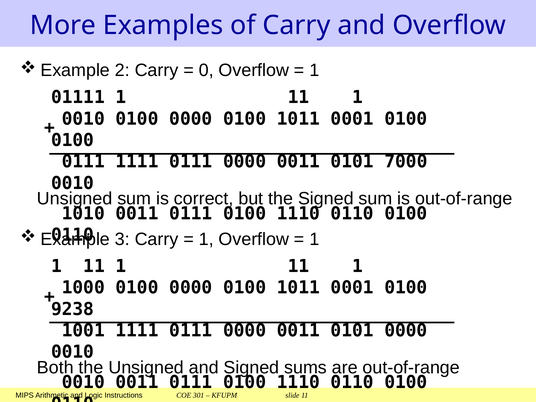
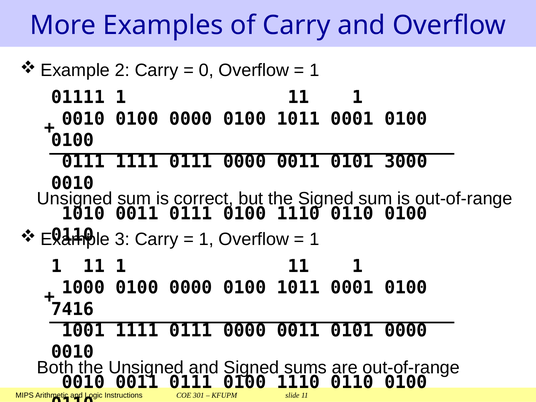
7000: 7000 -> 3000
9238: 9238 -> 7416
